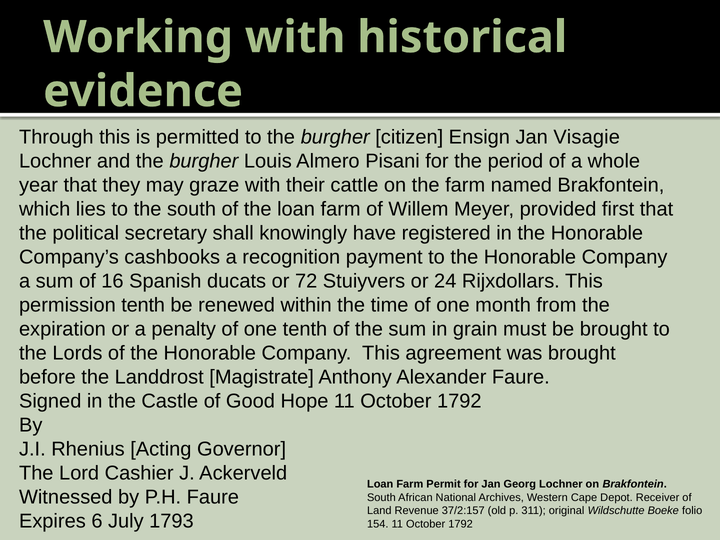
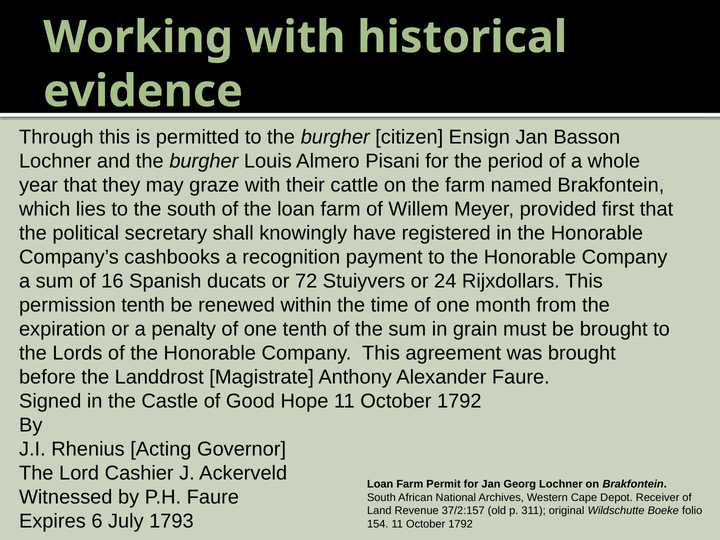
Visagie: Visagie -> Basson
